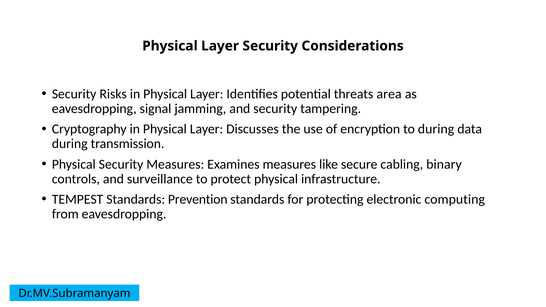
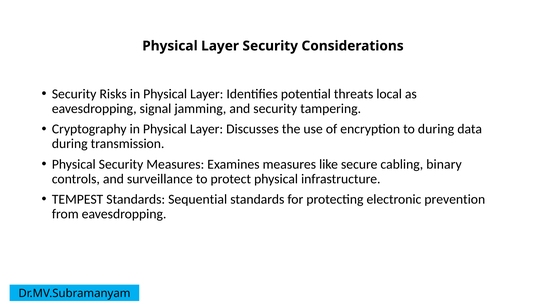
area: area -> local
Prevention: Prevention -> Sequential
computing: computing -> prevention
